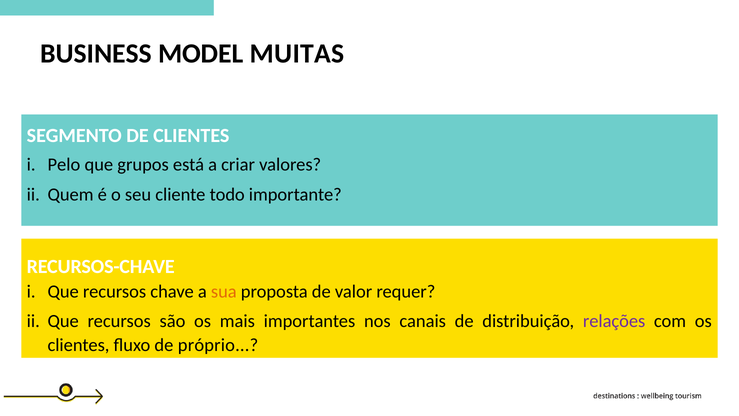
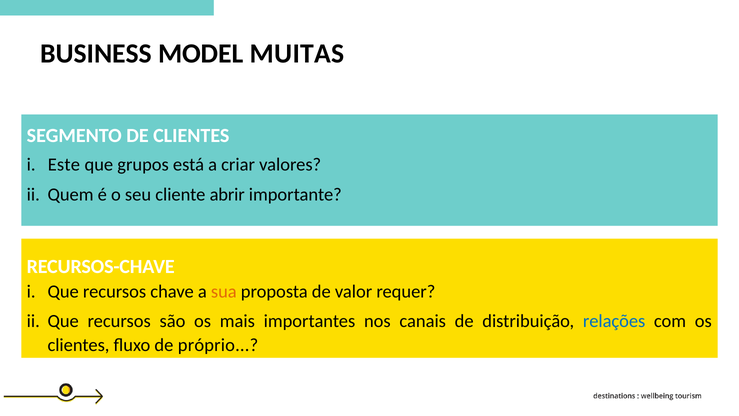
Pelo: Pelo -> Este
todo: todo -> abrir
relações colour: purple -> blue
